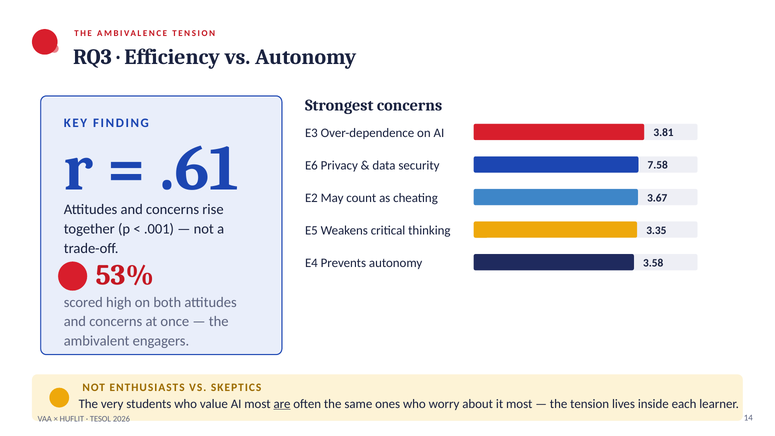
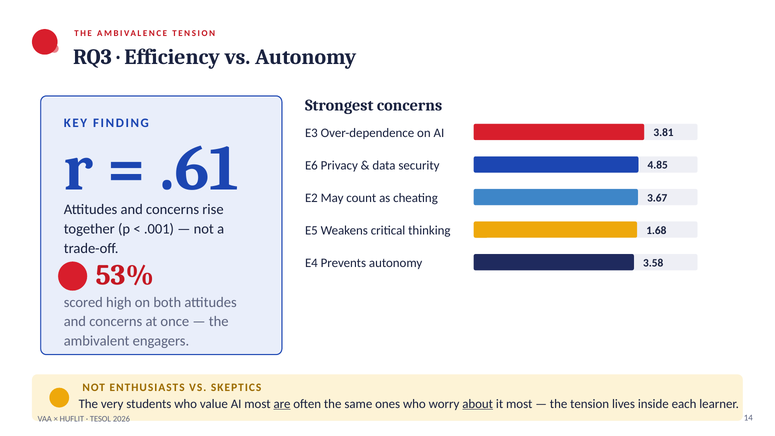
7.58: 7.58 -> 4.85
3.35: 3.35 -> 1.68
about underline: none -> present
